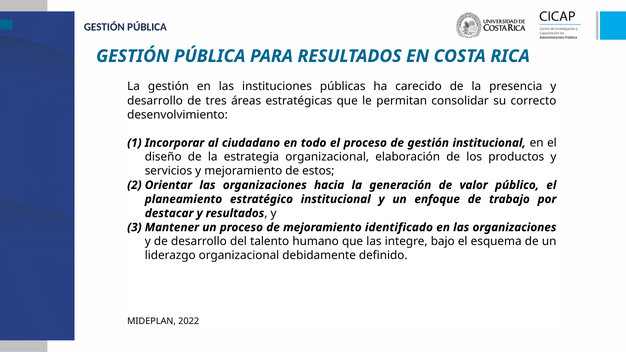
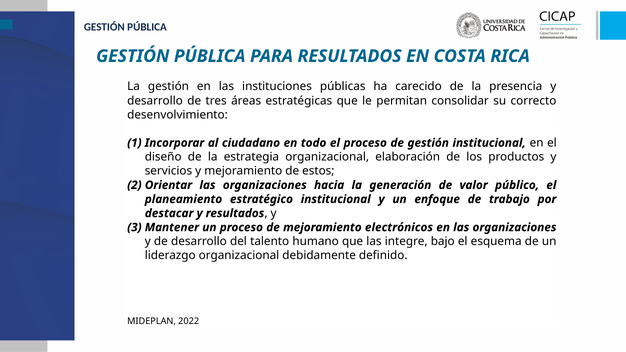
identificado: identificado -> electrónicos
